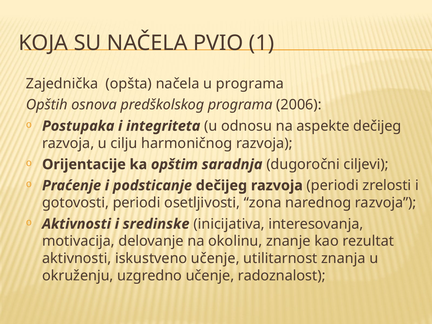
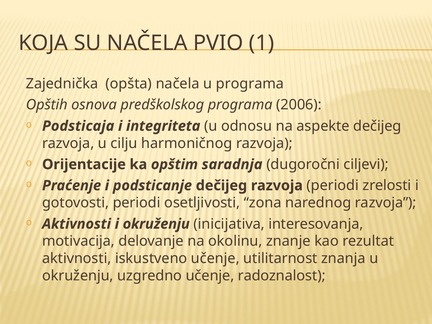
Postupaka: Postupaka -> Podsticaja
i sredinske: sredinske -> okruženju
